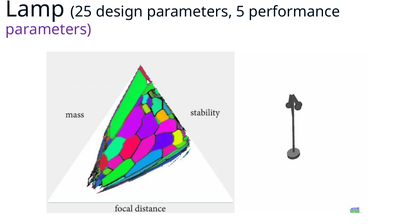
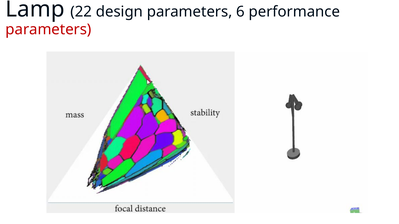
25: 25 -> 22
5: 5 -> 6
parameters at (48, 30) colour: purple -> red
